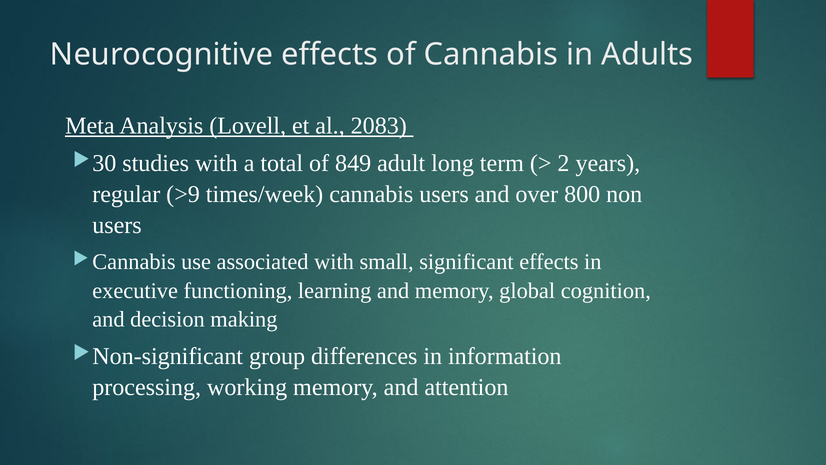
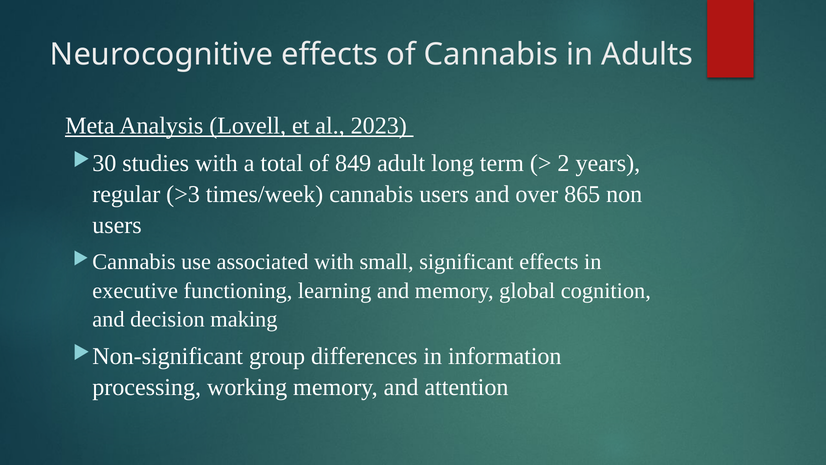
2083: 2083 -> 2023
>9: >9 -> >3
800: 800 -> 865
